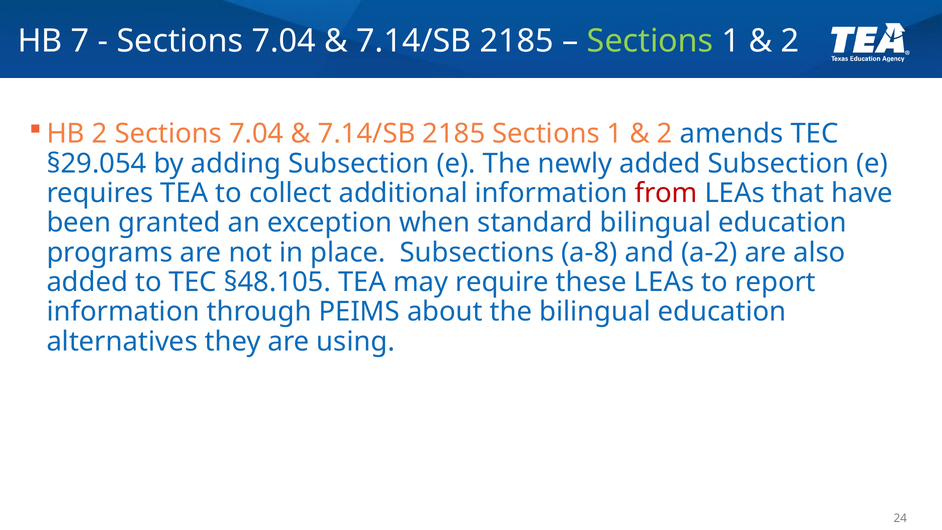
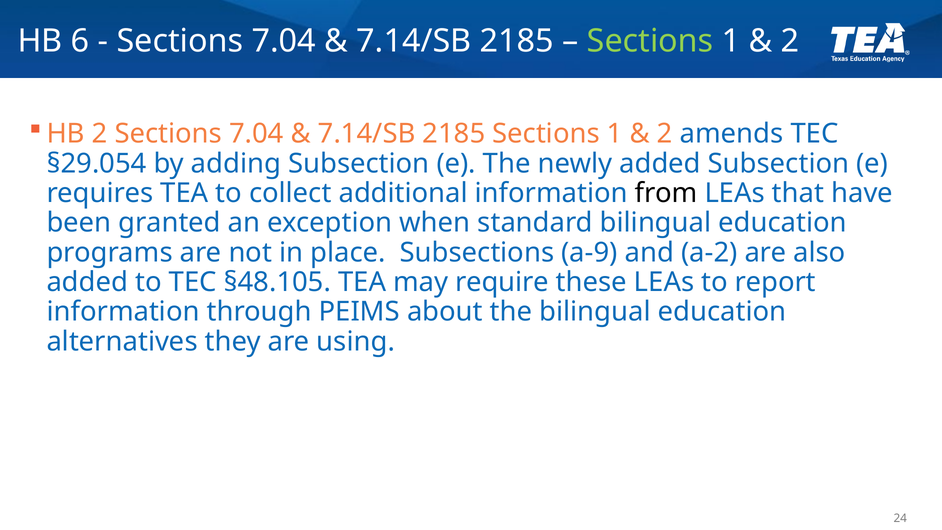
7: 7 -> 6
from colour: red -> black
a-8: a-8 -> a-9
